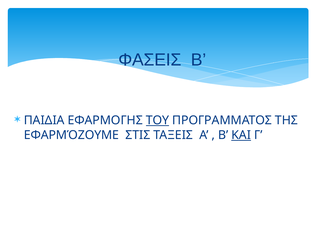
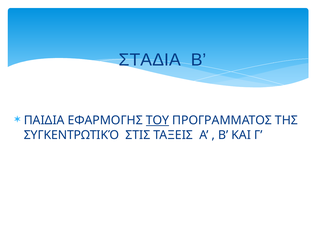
ΦΑΣΕΙΣ: ΦΑΣΕΙΣ -> ΣΤΑΔΙΑ
ΕΦΑΡΜΌΖΟΥΜΕ: ΕΦΑΡΜΌΖΟΥΜΕ -> ΣΥΓΚΕΝΤΡΩΤΙΚΌ
ΚΑΙ underline: present -> none
